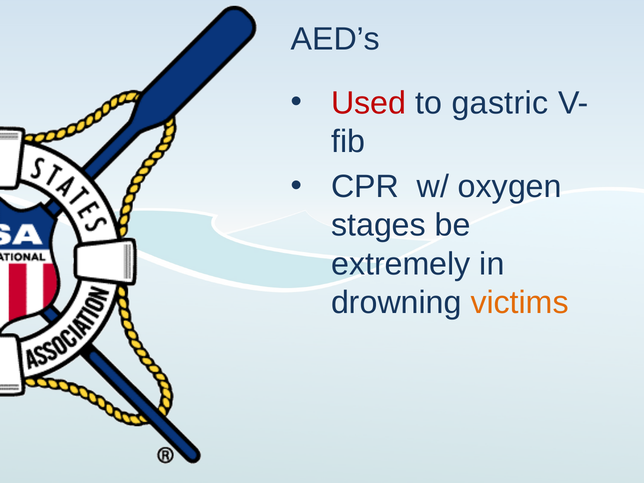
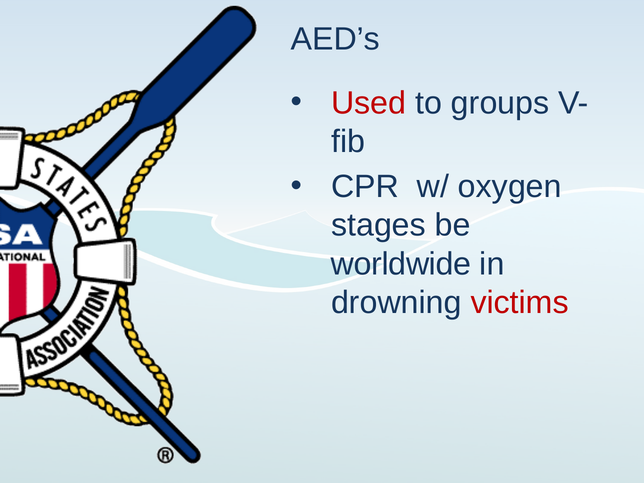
gastric: gastric -> groups
extremely: extremely -> worldwide
victims colour: orange -> red
